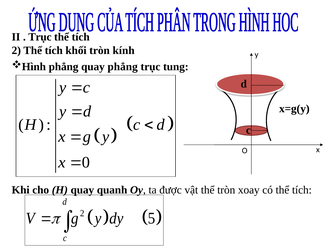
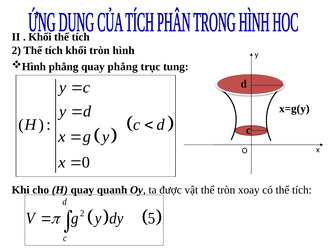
Trục at (40, 37): Trục -> Khối
kính: kính -> hình
